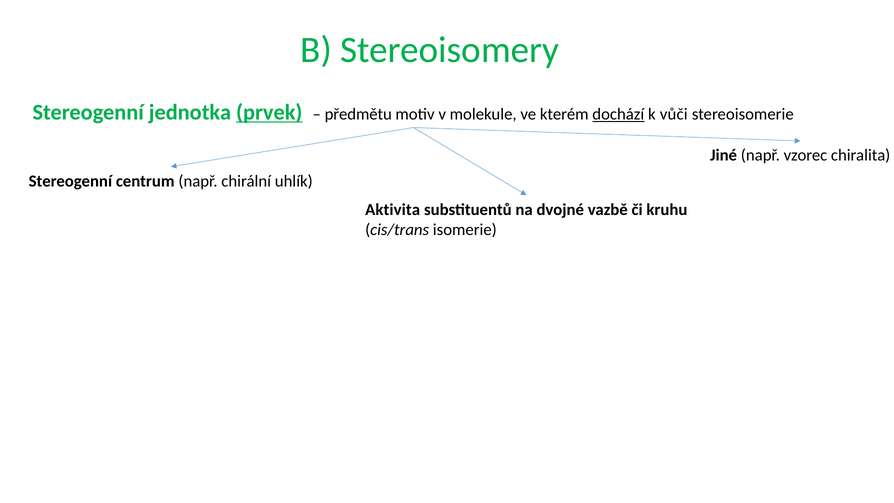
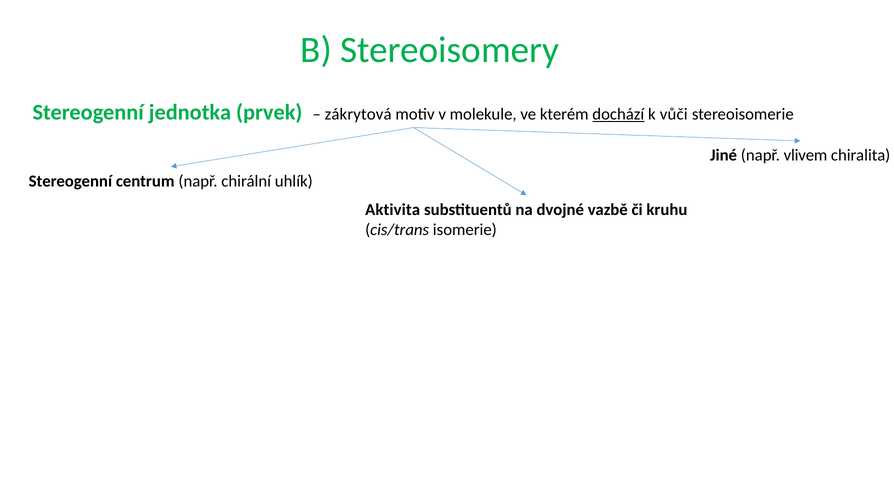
prvek underline: present -> none
předmětu: předmětu -> zákrytová
vzorec: vzorec -> vlivem
